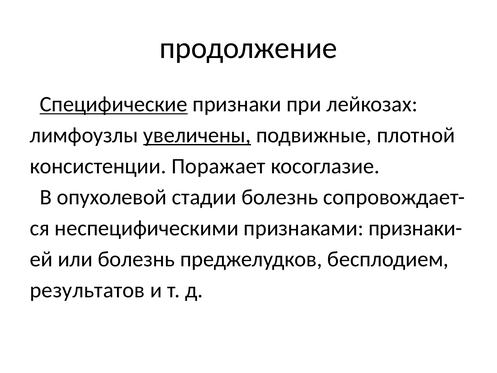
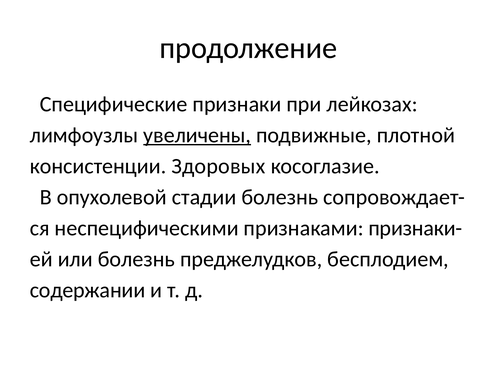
Специфические underline: present -> none
Поражает: Поражает -> Здоровых
результатов: результатов -> содержании
